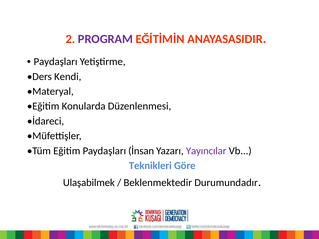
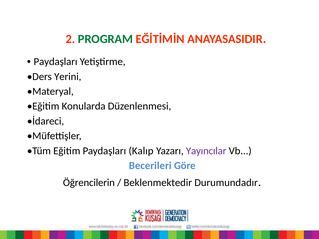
PROGRAM colour: purple -> green
Kendi: Kendi -> Yerini
İnsan: İnsan -> Kalıp
Teknikleri: Teknikleri -> Becerileri
Ulaşabilmek: Ulaşabilmek -> Öğrencilerin
